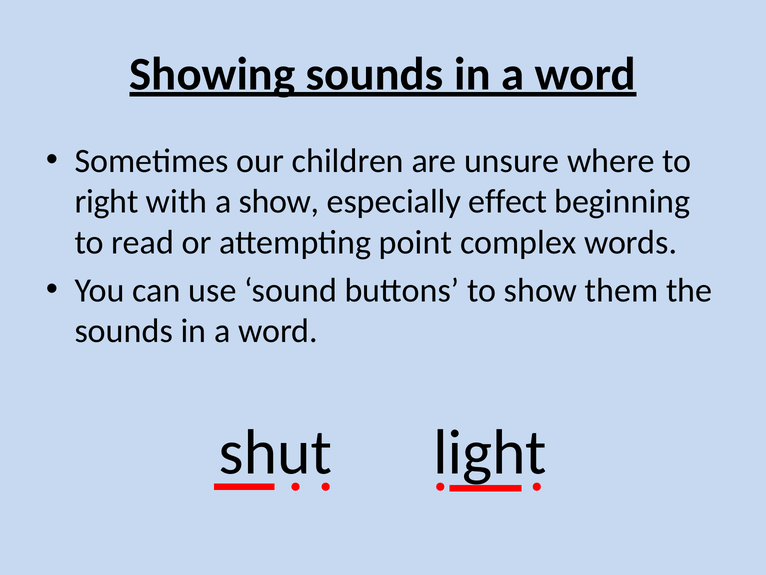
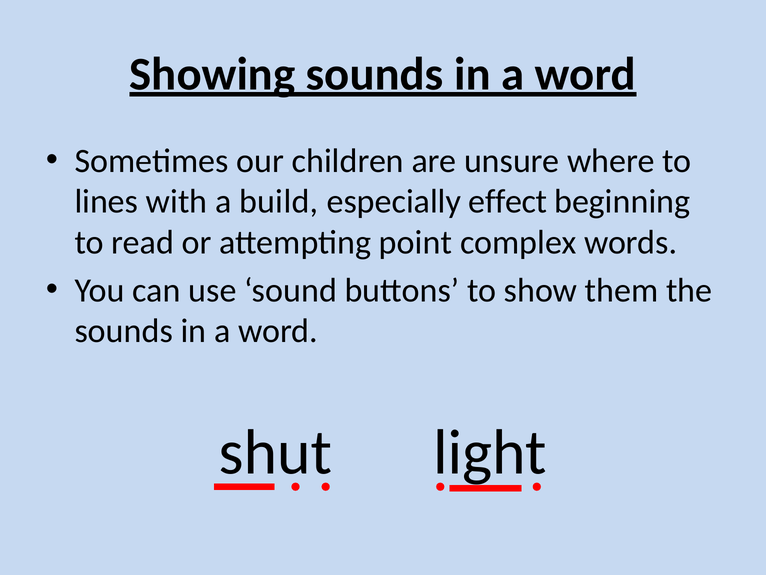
right: right -> lines
a show: show -> build
